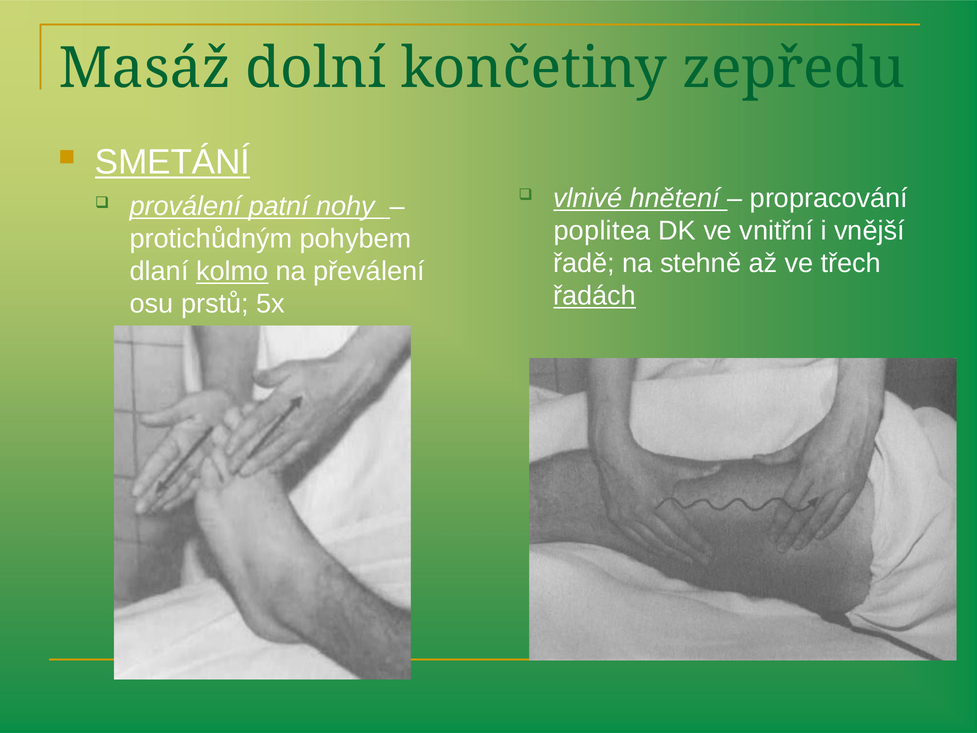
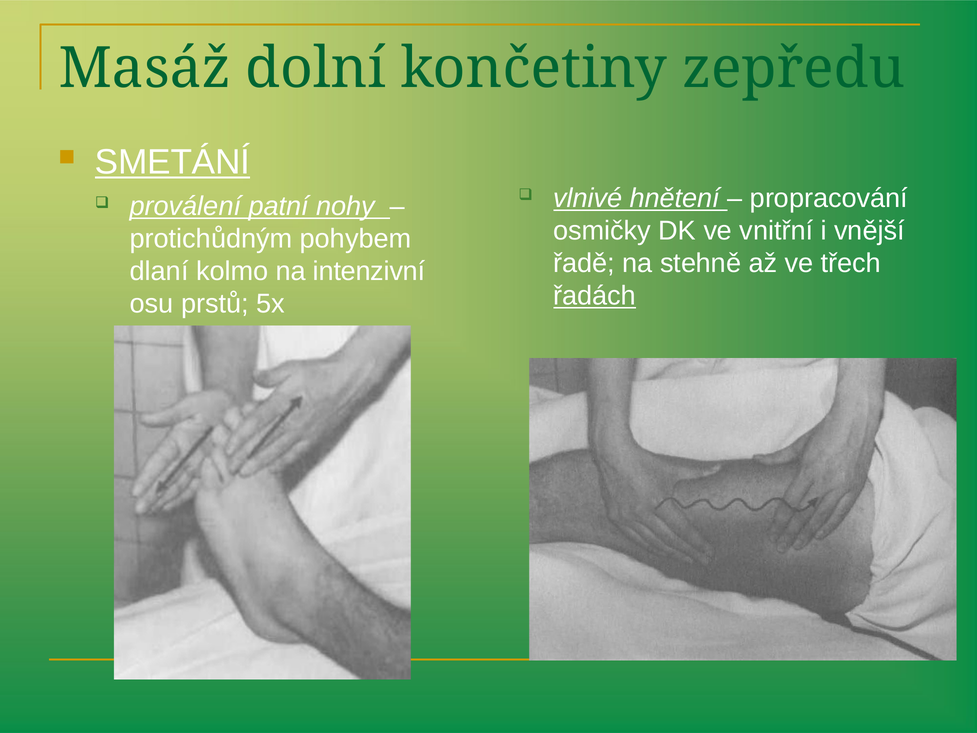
poplitea: poplitea -> osmičky
kolmo underline: present -> none
převálení: převálení -> intenzivní
